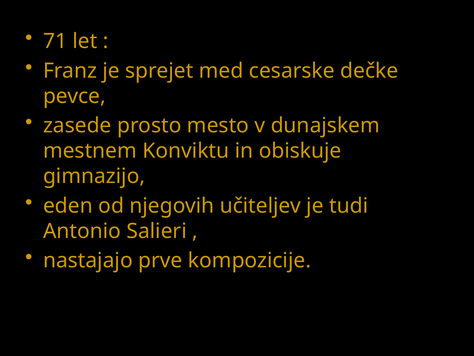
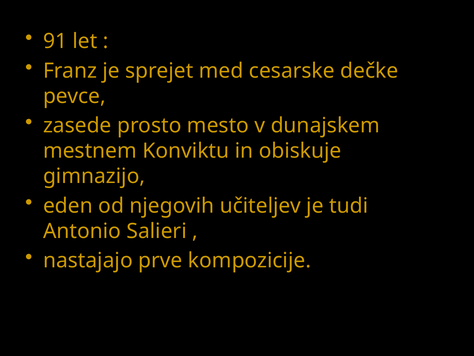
71: 71 -> 91
